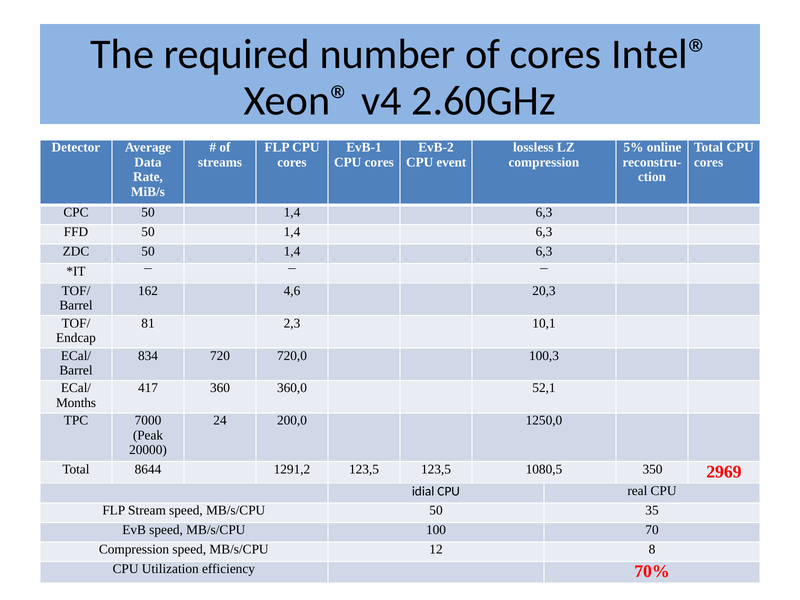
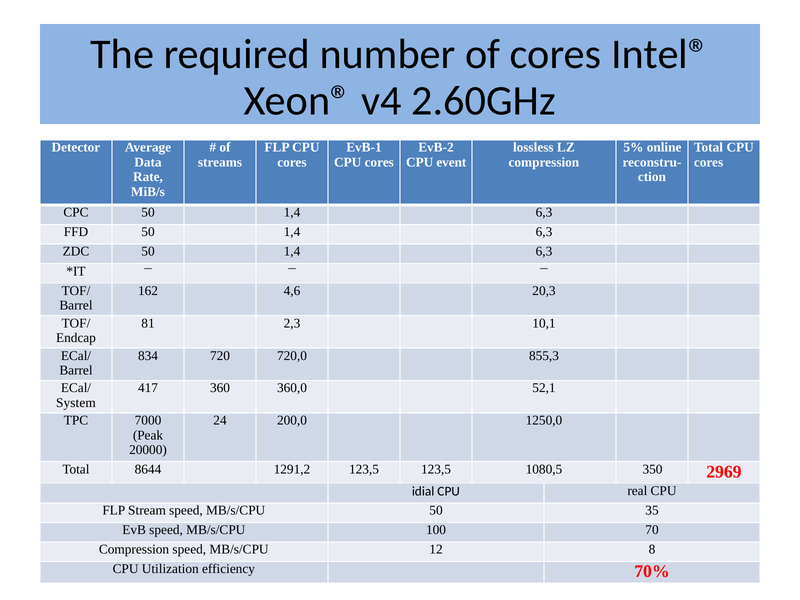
100,3: 100,3 -> 855,3
Months: Months -> System
